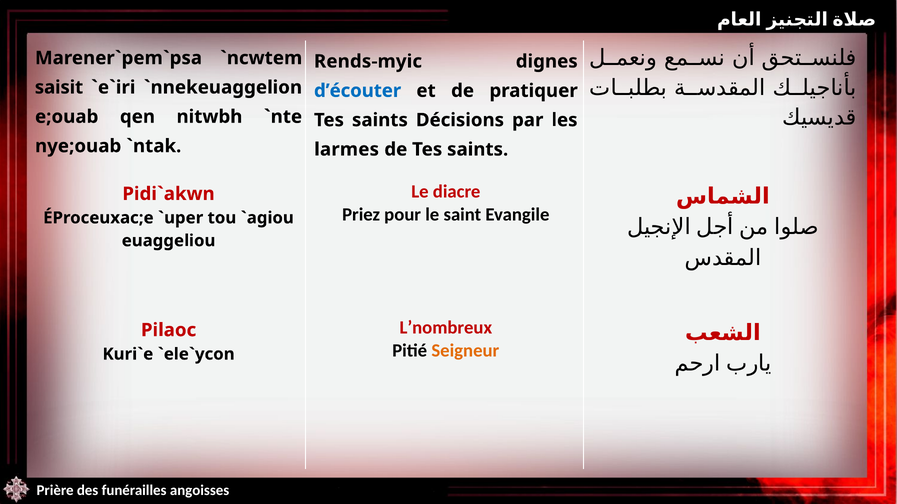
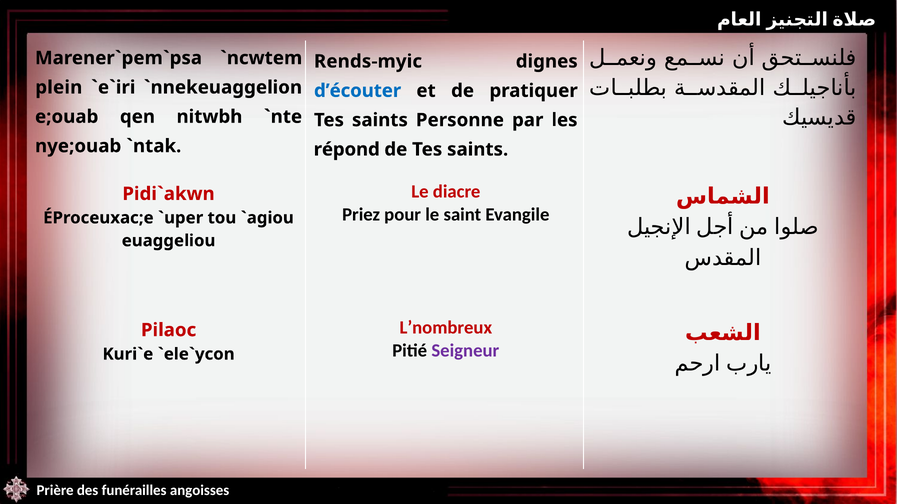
saisit: saisit -> plein
Décisions: Décisions -> Personne
larmes: larmes -> répond
Seigneur colour: orange -> purple
